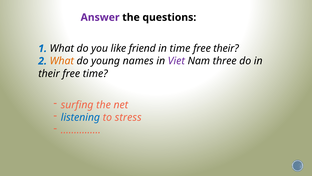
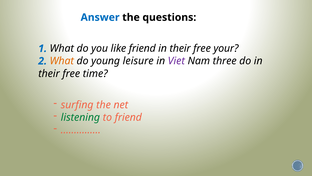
Answer colour: purple -> blue
time at (180, 48): time -> their
free their: their -> your
names: names -> leisure
listening colour: blue -> green
to stress: stress -> friend
